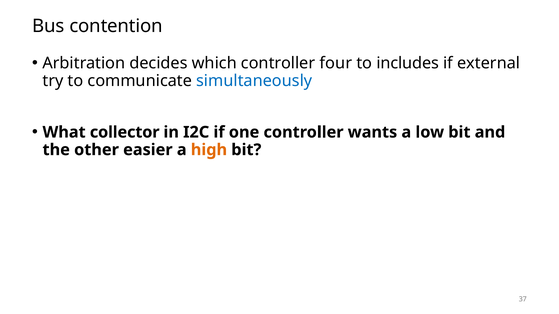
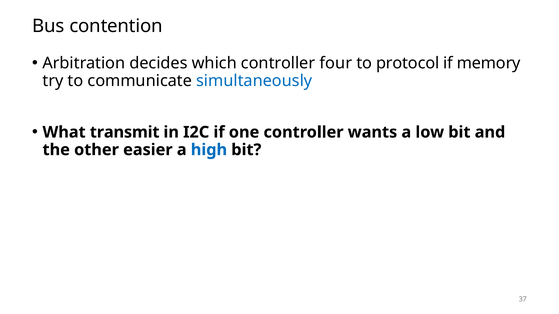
includes: includes -> protocol
external: external -> memory
collector: collector -> transmit
high colour: orange -> blue
